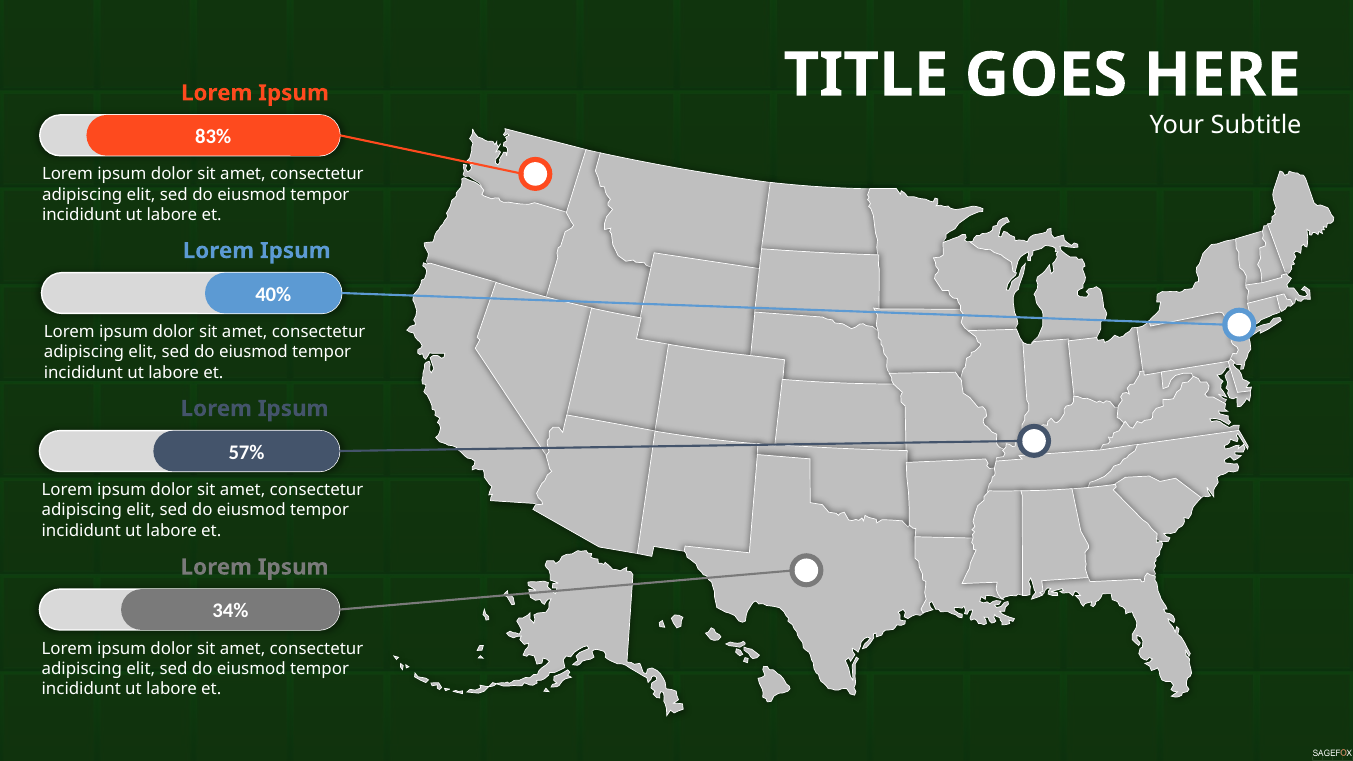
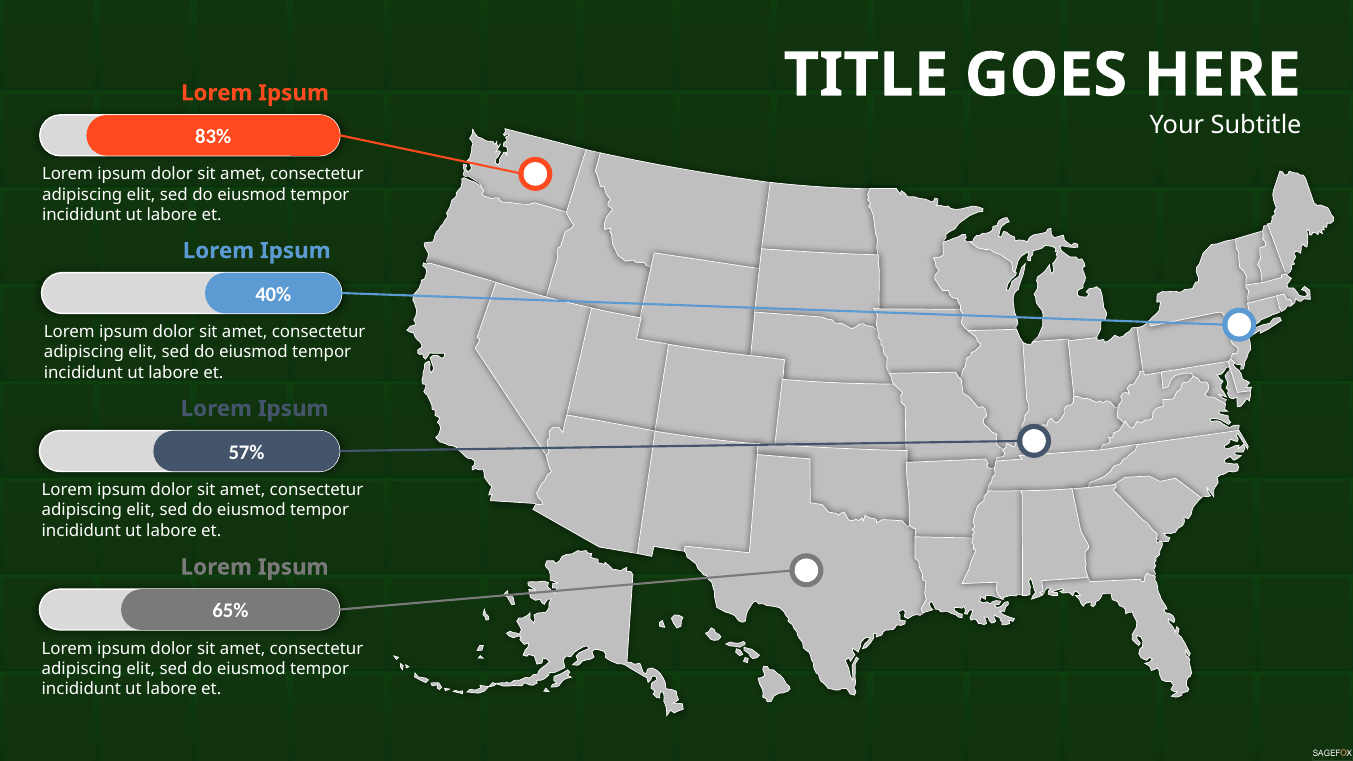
34%: 34% -> 65%
